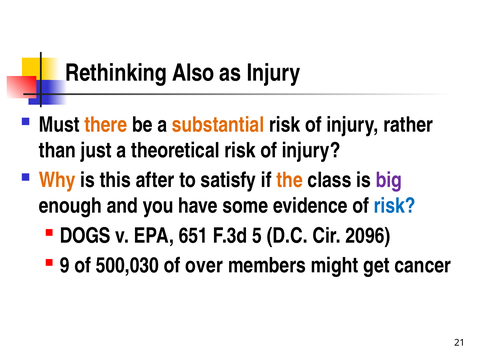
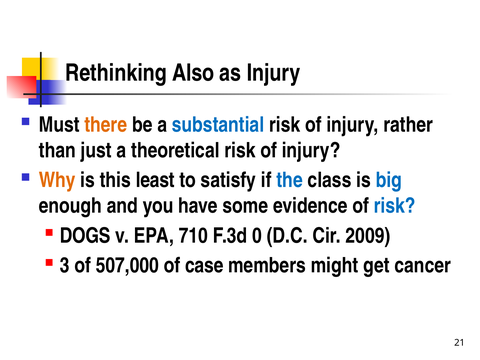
substantial colour: orange -> blue
after: after -> least
the colour: orange -> blue
big colour: purple -> blue
651: 651 -> 710
5: 5 -> 0
2096: 2096 -> 2009
9: 9 -> 3
500,030: 500,030 -> 507,000
over: over -> case
